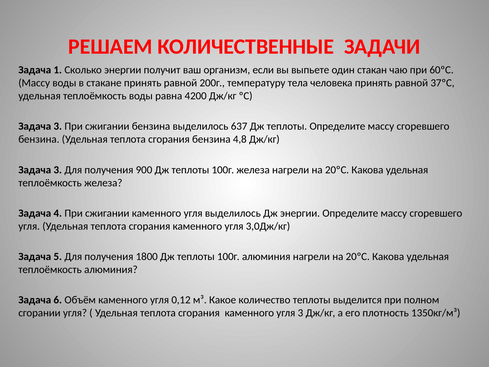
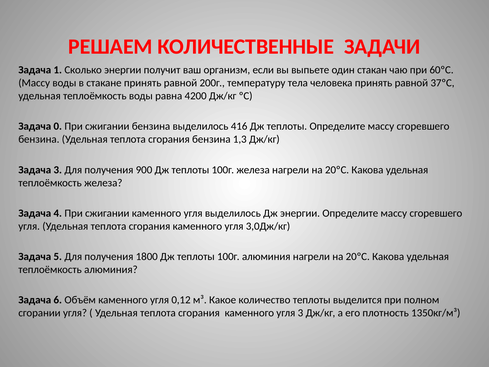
3 at (58, 126): 3 -> 0
637: 637 -> 416
4,8: 4,8 -> 1,3
